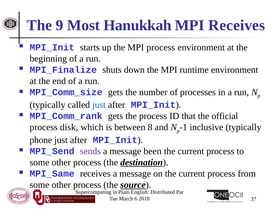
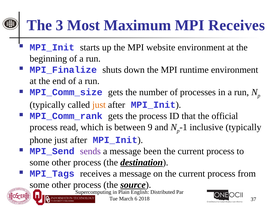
9: 9 -> 3
Hanukkah: Hanukkah -> Maximum
MPI process: process -> website
just at (99, 105) colour: blue -> orange
disk: disk -> read
8: 8 -> 9
MPI_Same: MPI_Same -> MPI_Tags
